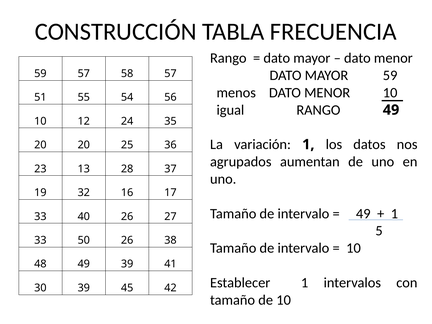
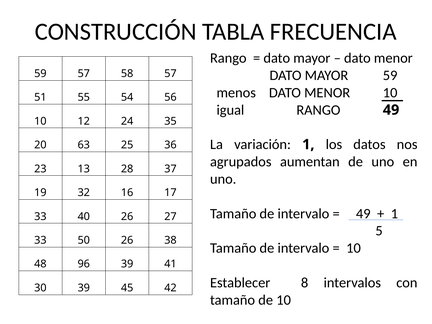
20 20: 20 -> 63
48 49: 49 -> 96
Establecer 1: 1 -> 8
